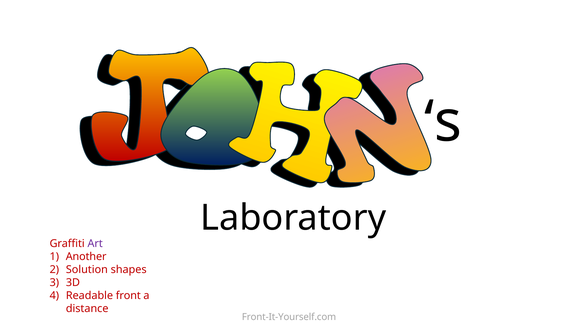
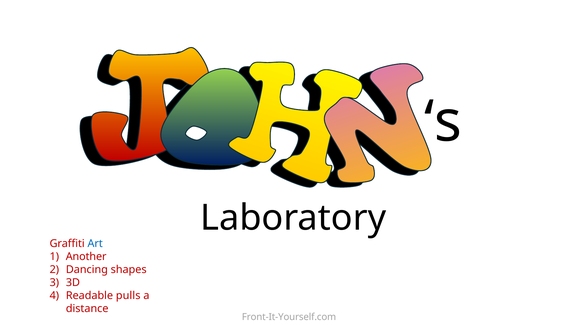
Art colour: purple -> blue
Solution: Solution -> Dancing
front: front -> pulls
